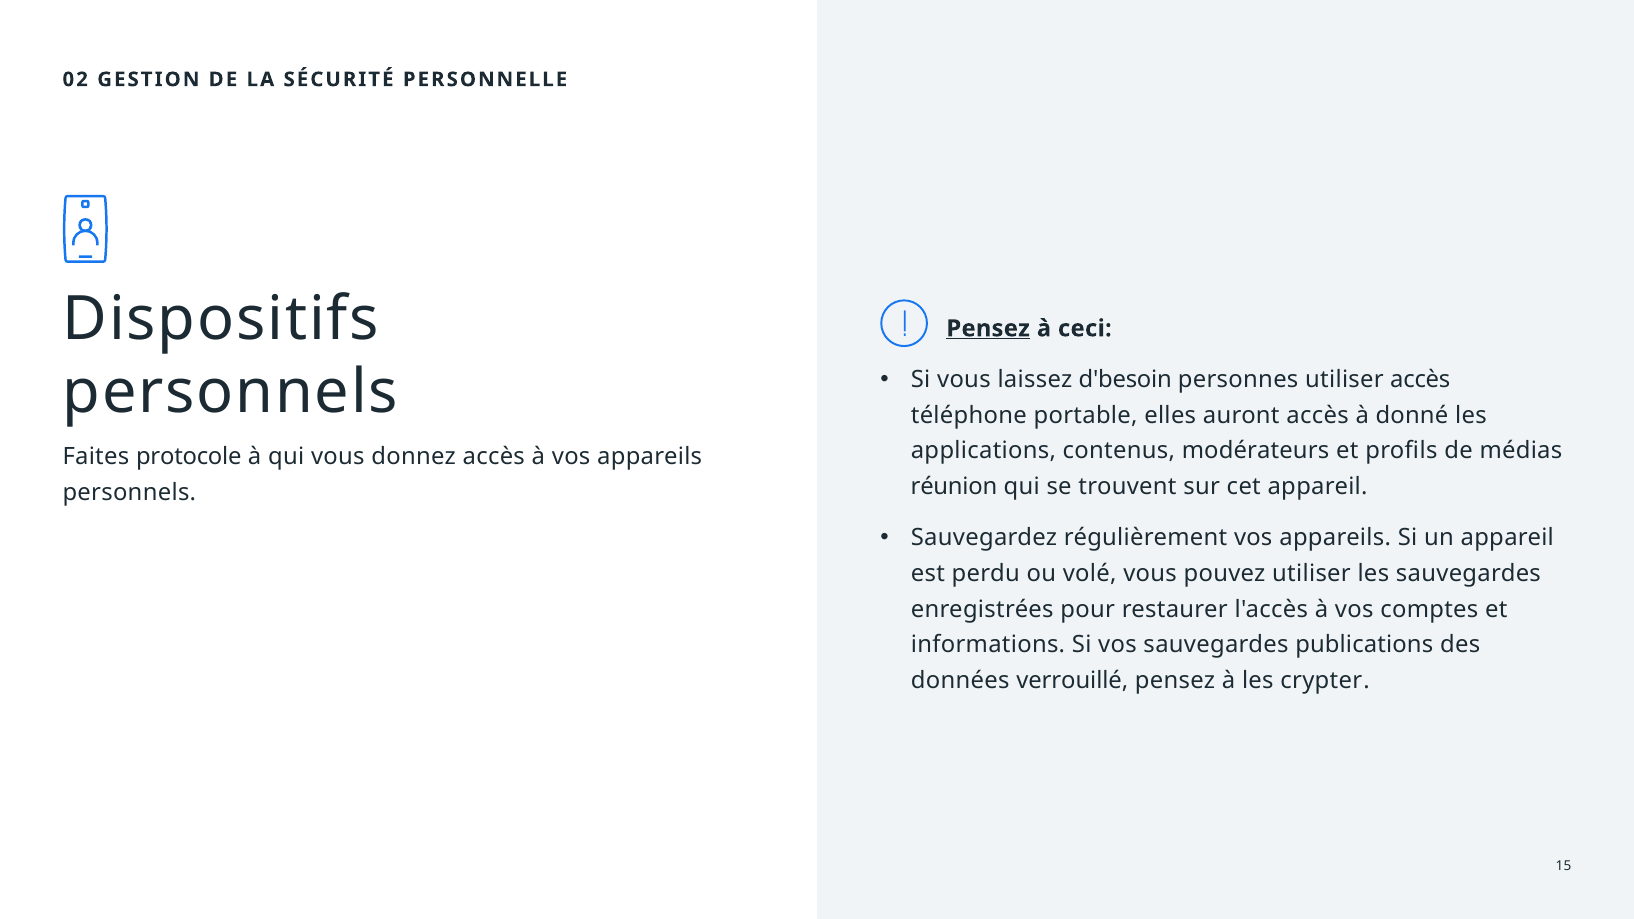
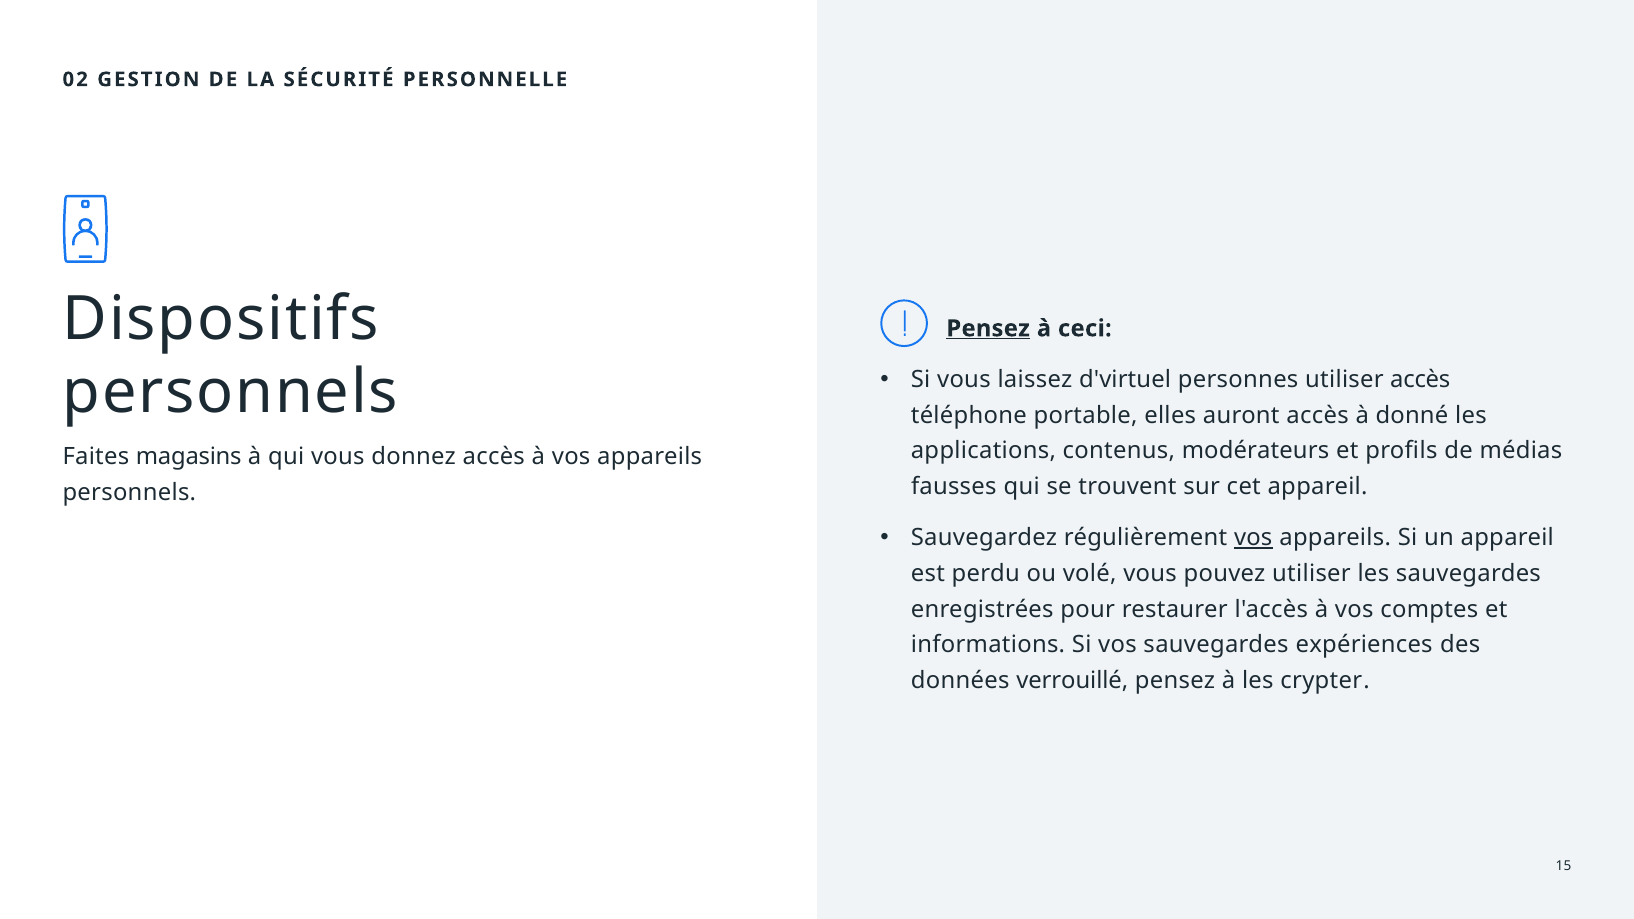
d'besoin: d'besoin -> d'virtuel
protocole: protocole -> magasins
réunion: réunion -> fausses
vos at (1253, 538) underline: none -> present
publications: publications -> expériences
